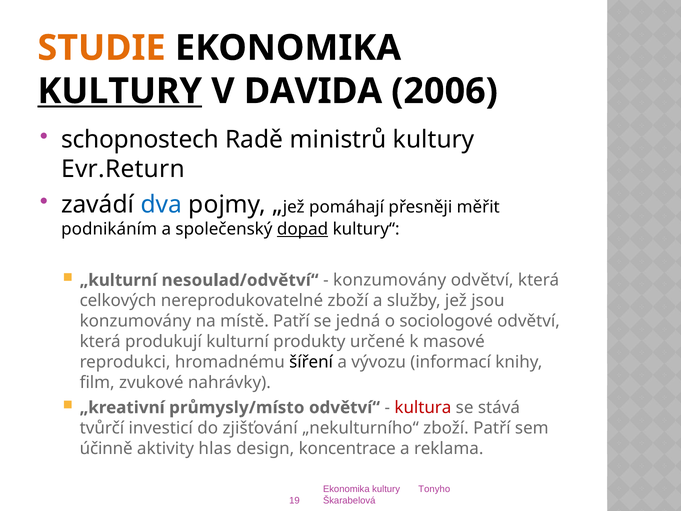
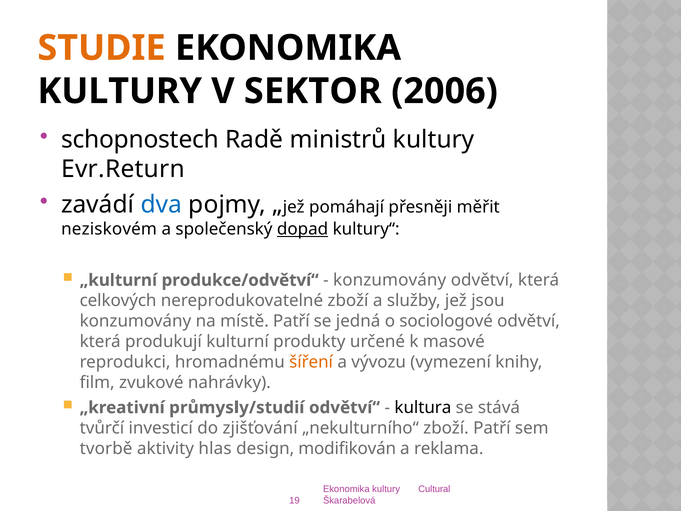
KULTURY at (120, 91) underline: present -> none
DAVIDA: DAVIDA -> SEKTOR
podnikáním: podnikáním -> neziskovém
nesoulad/odvětví“: nesoulad/odvětví“ -> produkce/odvětví“
šíření colour: black -> orange
informací: informací -> vymezení
průmysly/místo: průmysly/místo -> průmysly/studií
kultura colour: red -> black
účinně: účinně -> tvorbě
koncentrace: koncentrace -> modifikován
Tonyho: Tonyho -> Cultural
